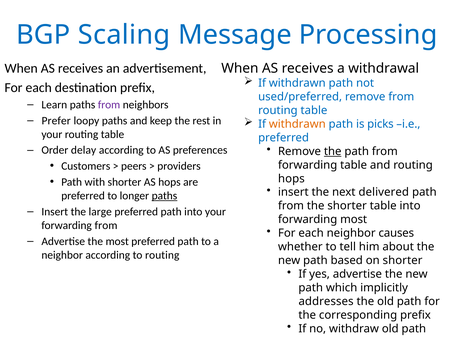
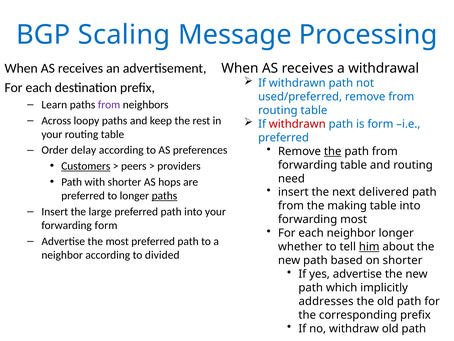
Prefer: Prefer -> Across
withdrawn at (297, 124) colour: orange -> red
is picks: picks -> form
Customers underline: none -> present
hops at (291, 178): hops -> need
the shorter: shorter -> making
forwarding from: from -> form
neighbor causes: causes -> longer
him underline: none -> present
to routing: routing -> divided
